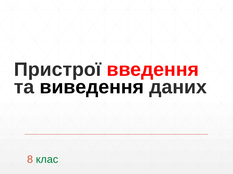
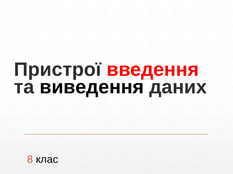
клас colour: green -> black
